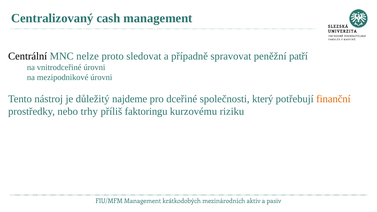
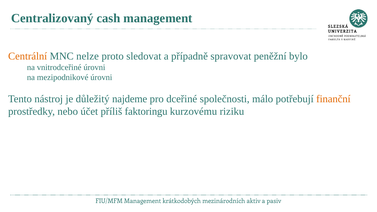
Centrální colour: black -> orange
patří: patří -> bylo
který: který -> málo
trhy: trhy -> účet
